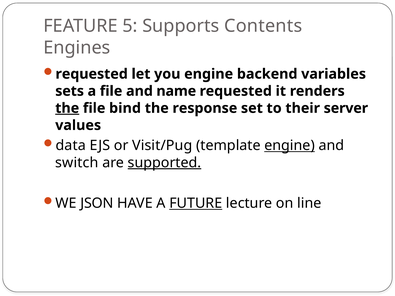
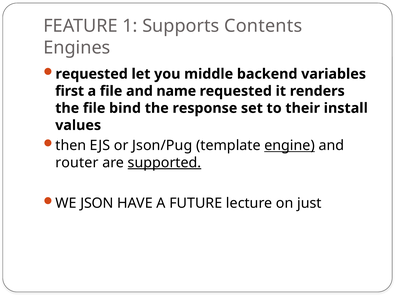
5: 5 -> 1
you engine: engine -> middle
sets: sets -> first
the at (67, 108) underline: present -> none
server: server -> install
data: data -> then
Visit/Pug: Visit/Pug -> Json/Pug
switch: switch -> router
FUTURE underline: present -> none
line: line -> just
